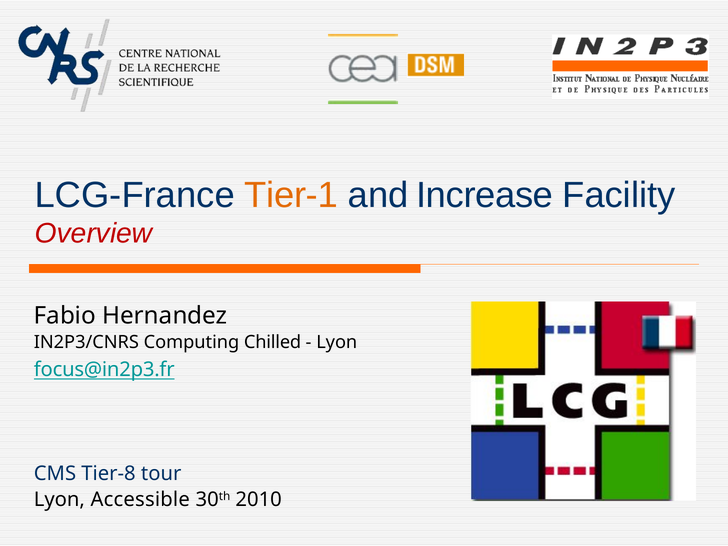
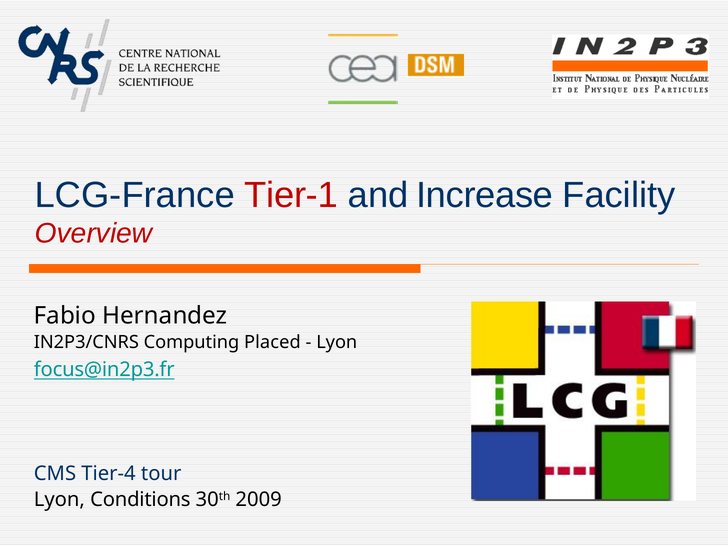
Tier-1 colour: orange -> red
Chilled: Chilled -> Placed
Tier-8: Tier-8 -> Tier-4
Accessible: Accessible -> Conditions
2010: 2010 -> 2009
